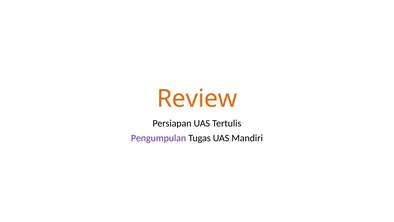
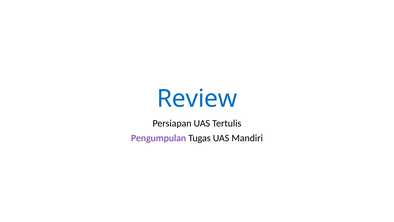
Review colour: orange -> blue
